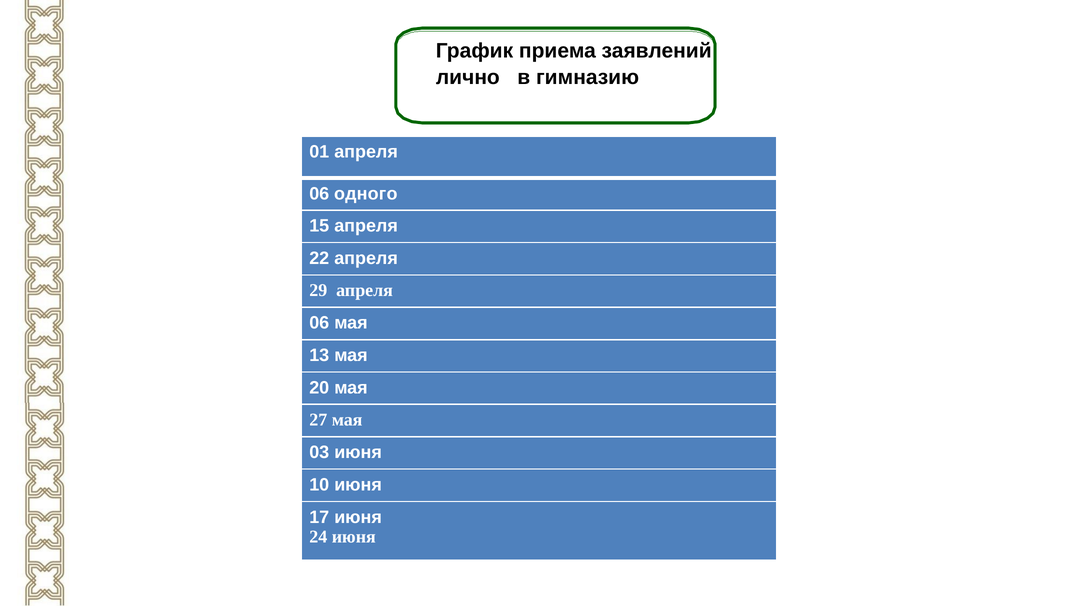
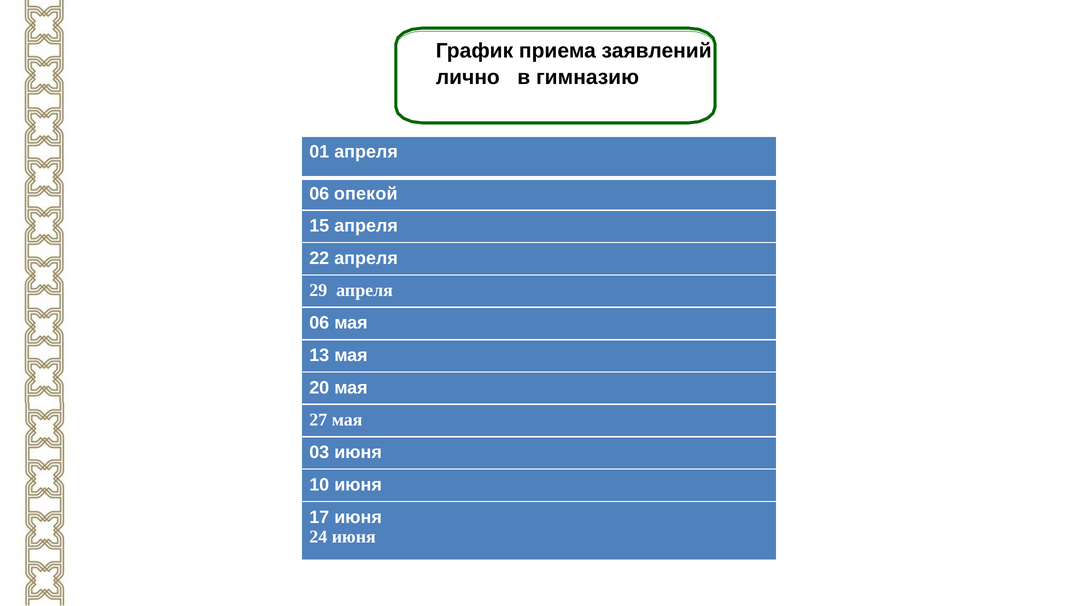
одного: одного -> опекой
